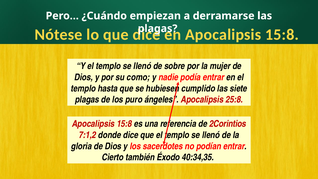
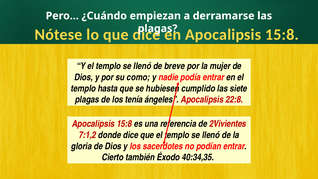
sobre: sobre -> breve
puro: puro -> tenía
25:8: 25:8 -> 22:8
2Corintios: 2Corintios -> 2Vivientes
